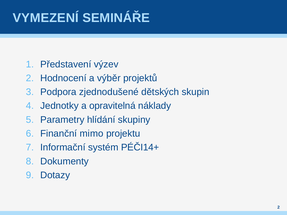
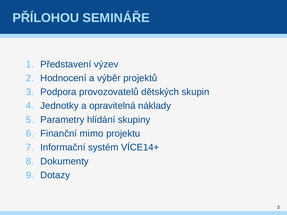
VYMEZENÍ: VYMEZENÍ -> PŘÍLOHOU
zjednodušené: zjednodušené -> provozovatelů
PÉČI14+: PÉČI14+ -> VÍCE14+
